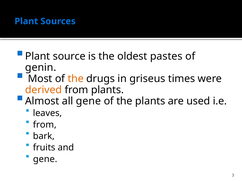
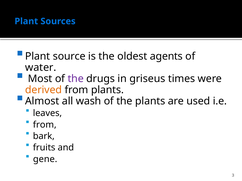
pastes: pastes -> agents
genin: genin -> water
the at (76, 79) colour: orange -> purple
all gene: gene -> wash
